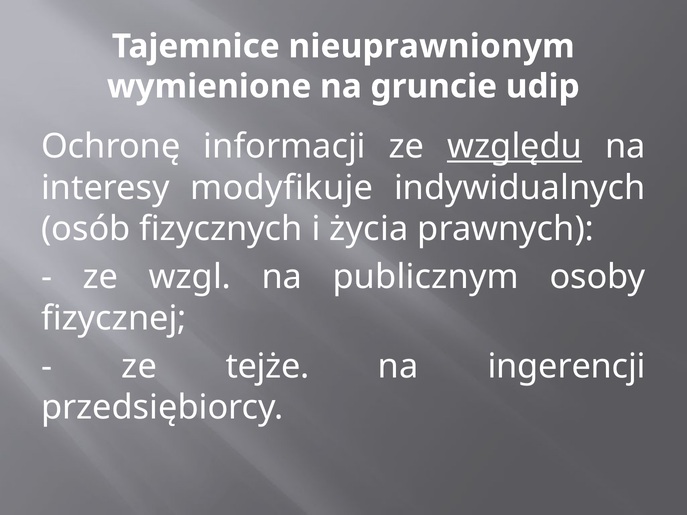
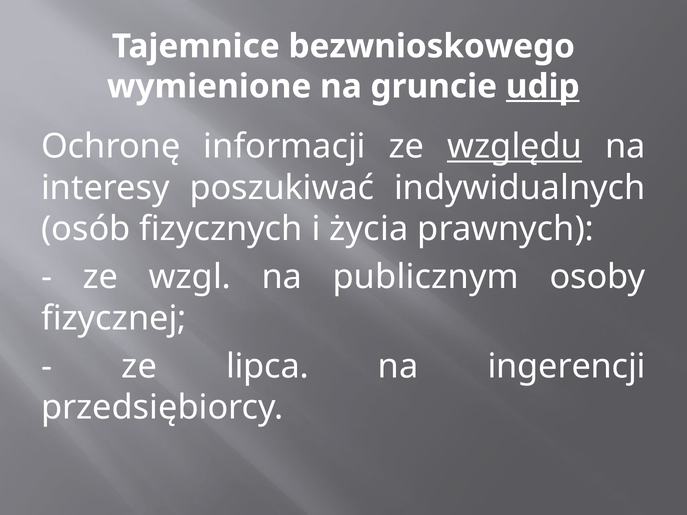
nieuprawnionym: nieuprawnionym -> bezwnioskowego
udip underline: none -> present
modyfikuje: modyfikuje -> poszukiwać
tejże: tejże -> lipca
